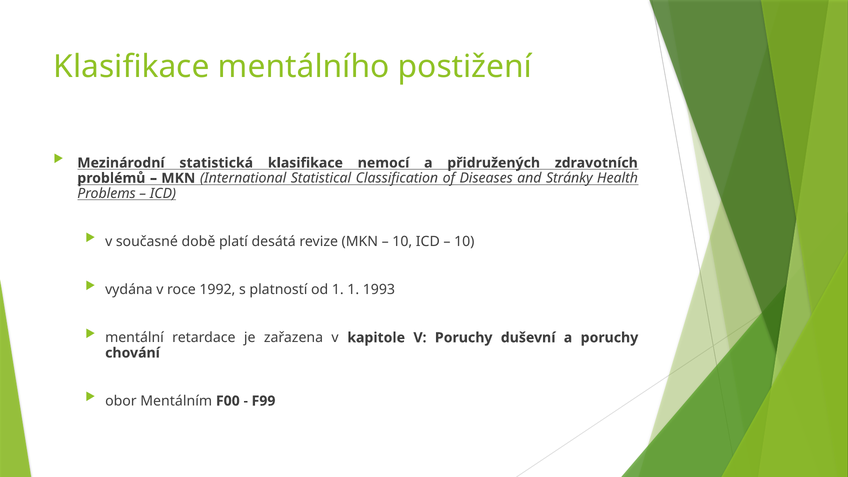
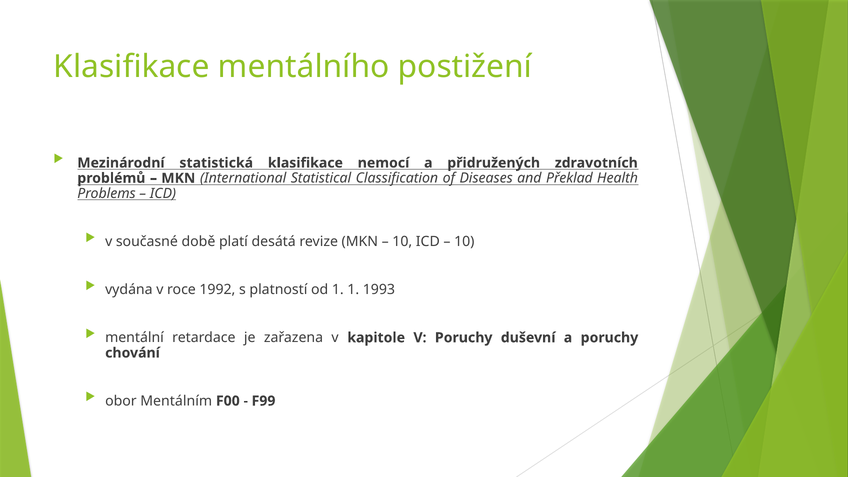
Stránky: Stránky -> Překlad
